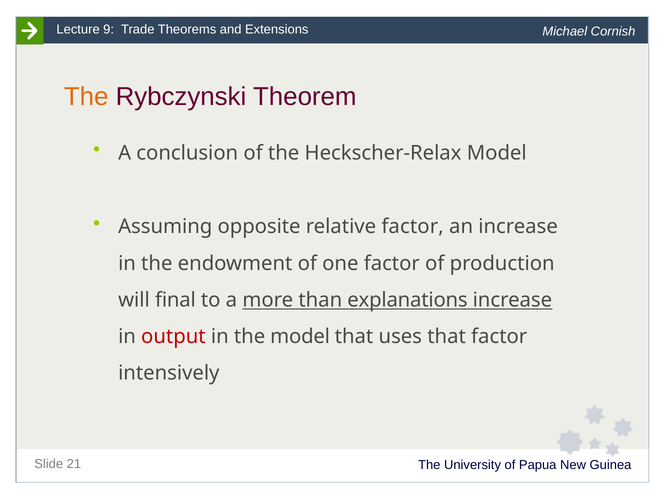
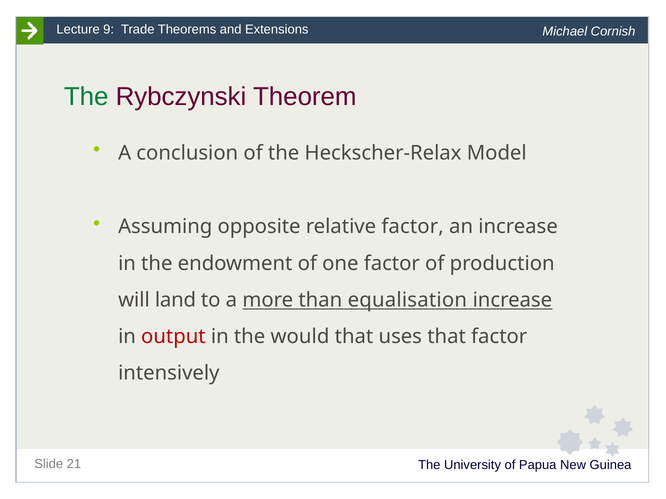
The at (86, 97) colour: orange -> green
final: final -> land
explanations: explanations -> equalisation
the model: model -> would
